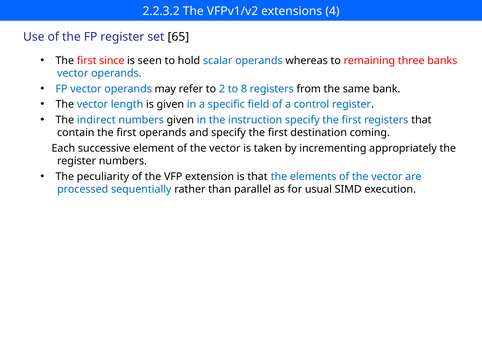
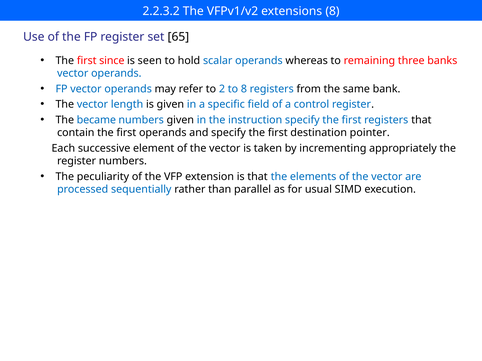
extensions 4: 4 -> 8
indirect: indirect -> became
coming: coming -> pointer
